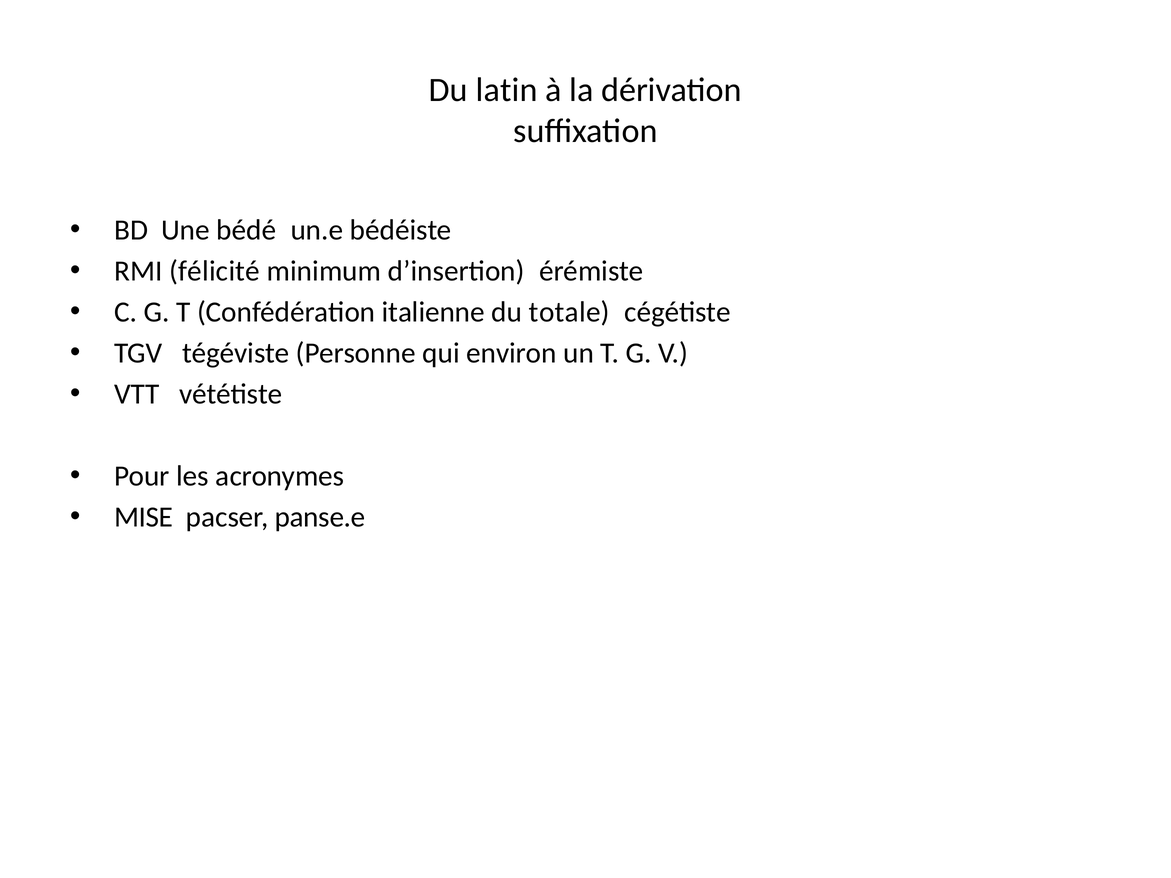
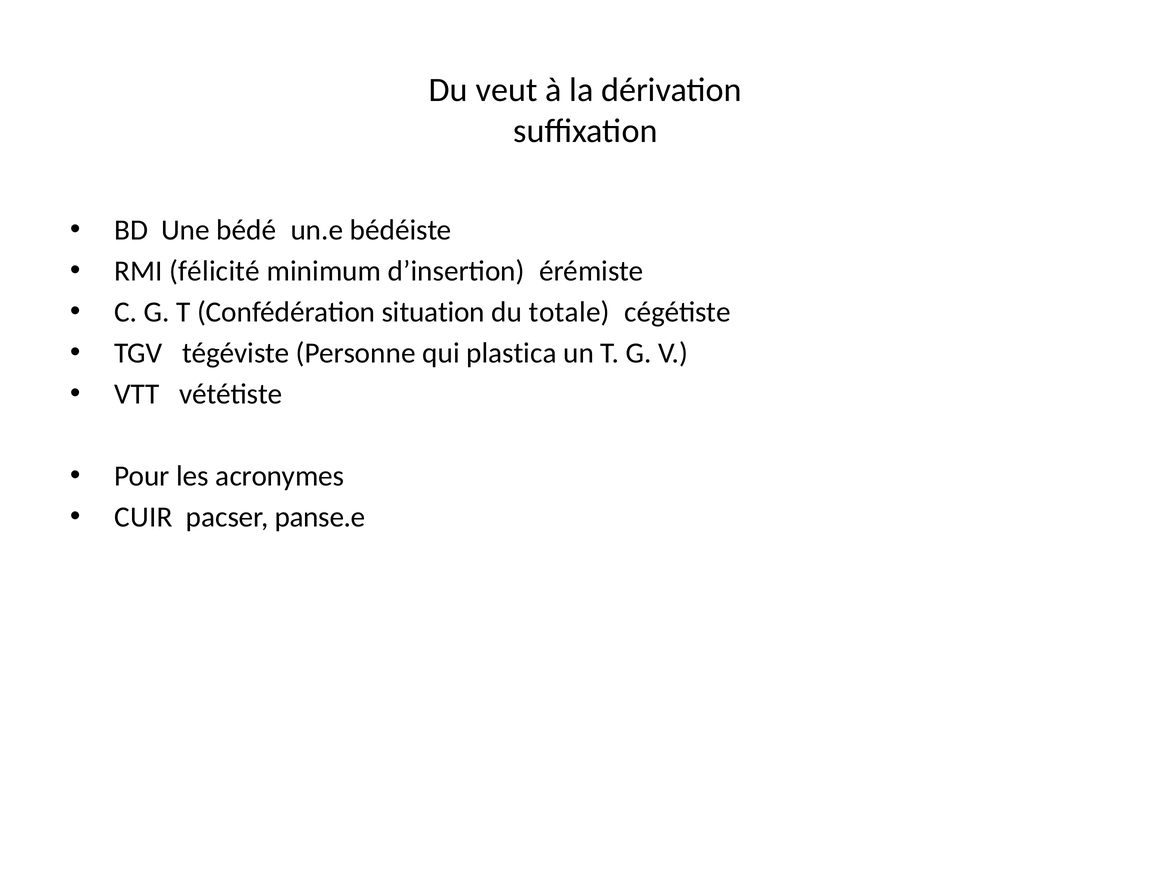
latin: latin -> veut
italienne: italienne -> situation
environ: environ -> plastica
MISE: MISE -> CUIR
